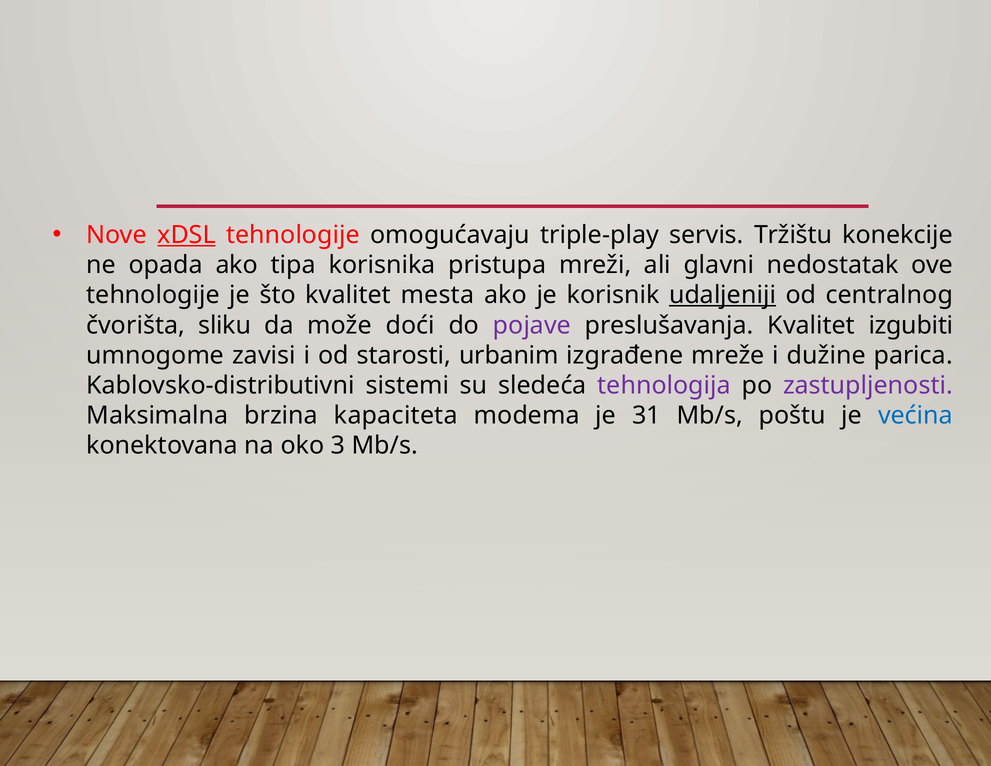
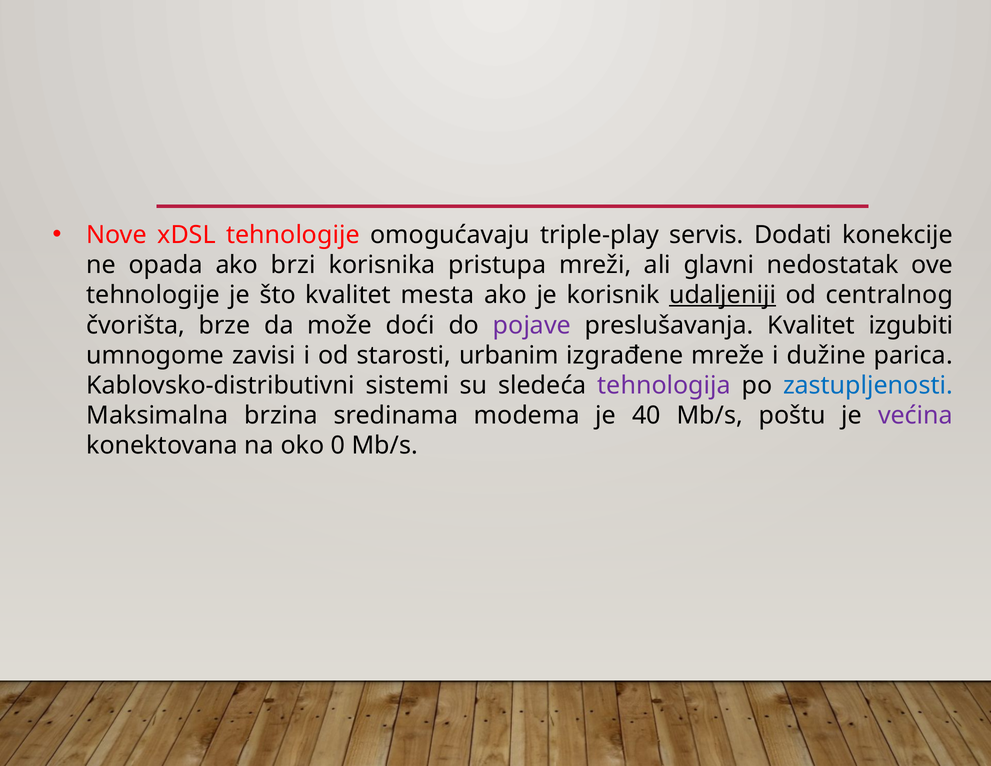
xDSL underline: present -> none
Tržištu: Tržištu -> Dodati
tipa: tipa -> brzi
sliku: sliku -> brze
zastupljenosti colour: purple -> blue
kapaciteta: kapaciteta -> sredinama
31: 31 -> 40
većina colour: blue -> purple
3: 3 -> 0
